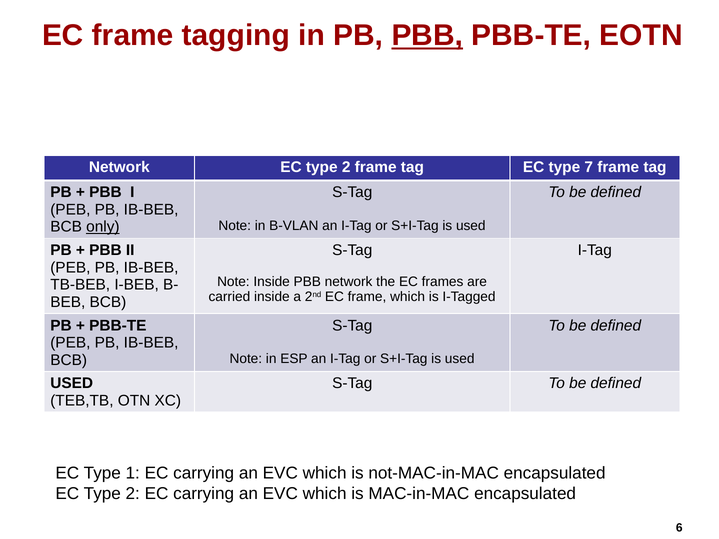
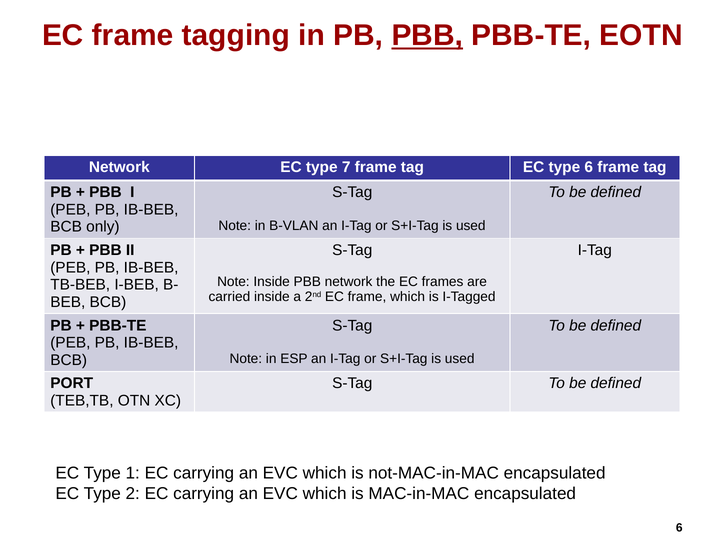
Network EC type 2: 2 -> 7
type 7: 7 -> 6
only underline: present -> none
USED at (72, 383): USED -> PORT
